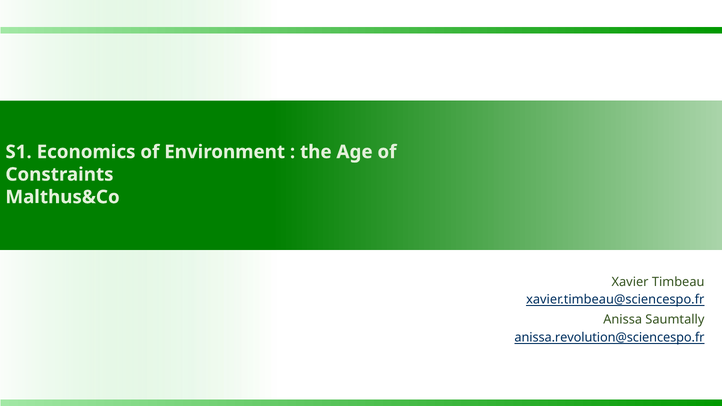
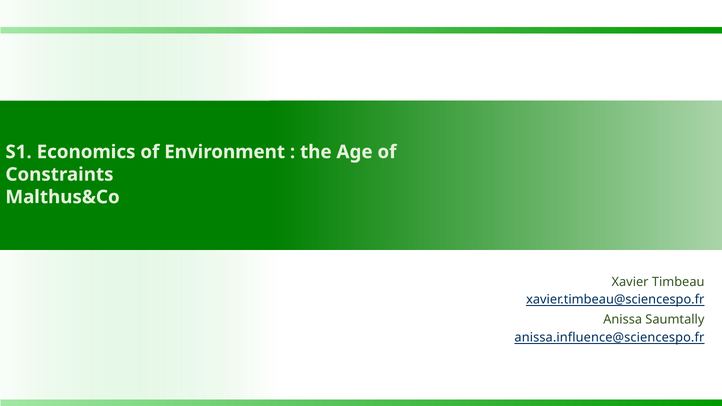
anissa.revolution@sciencespo.fr: anissa.revolution@sciencespo.fr -> anissa.influence@sciencespo.fr
